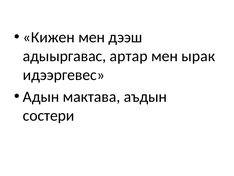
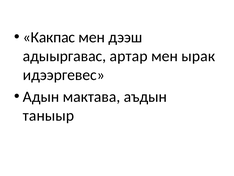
Кижен: Кижен -> Какпас
состери: состери -> таныыр
